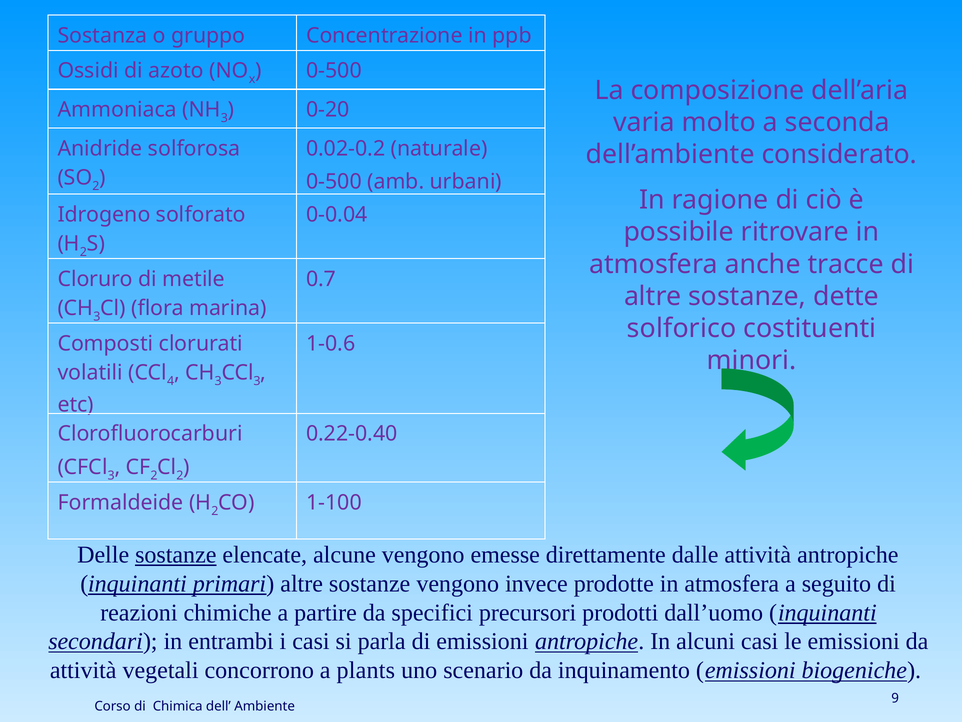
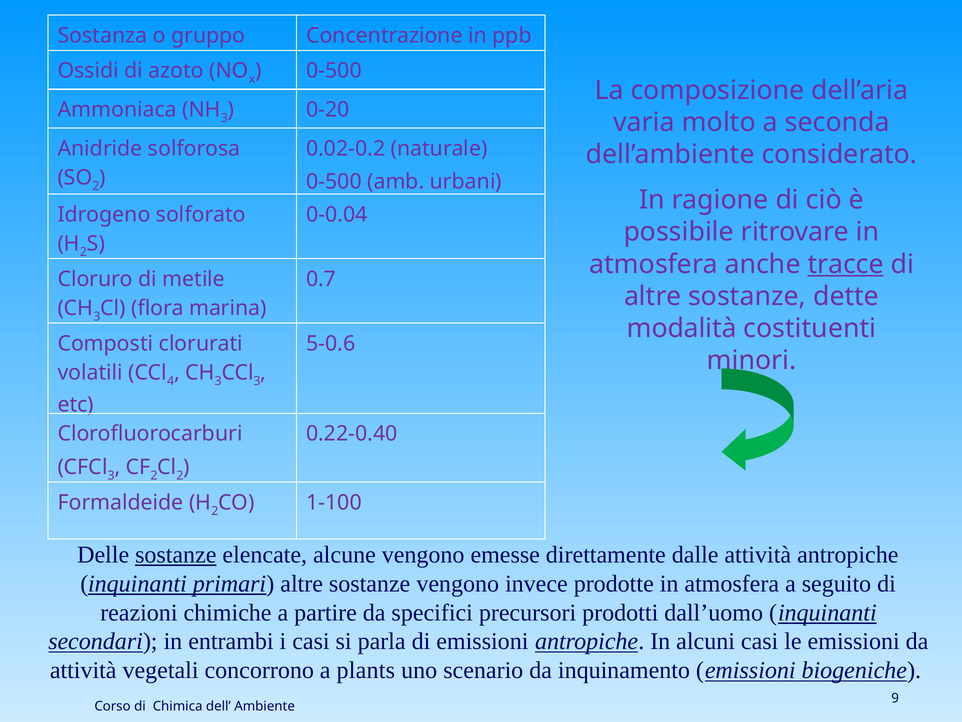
tracce underline: none -> present
solforico: solforico -> modalità
1-0.6: 1-0.6 -> 5-0.6
